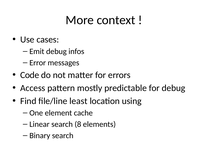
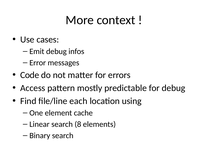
least: least -> each
